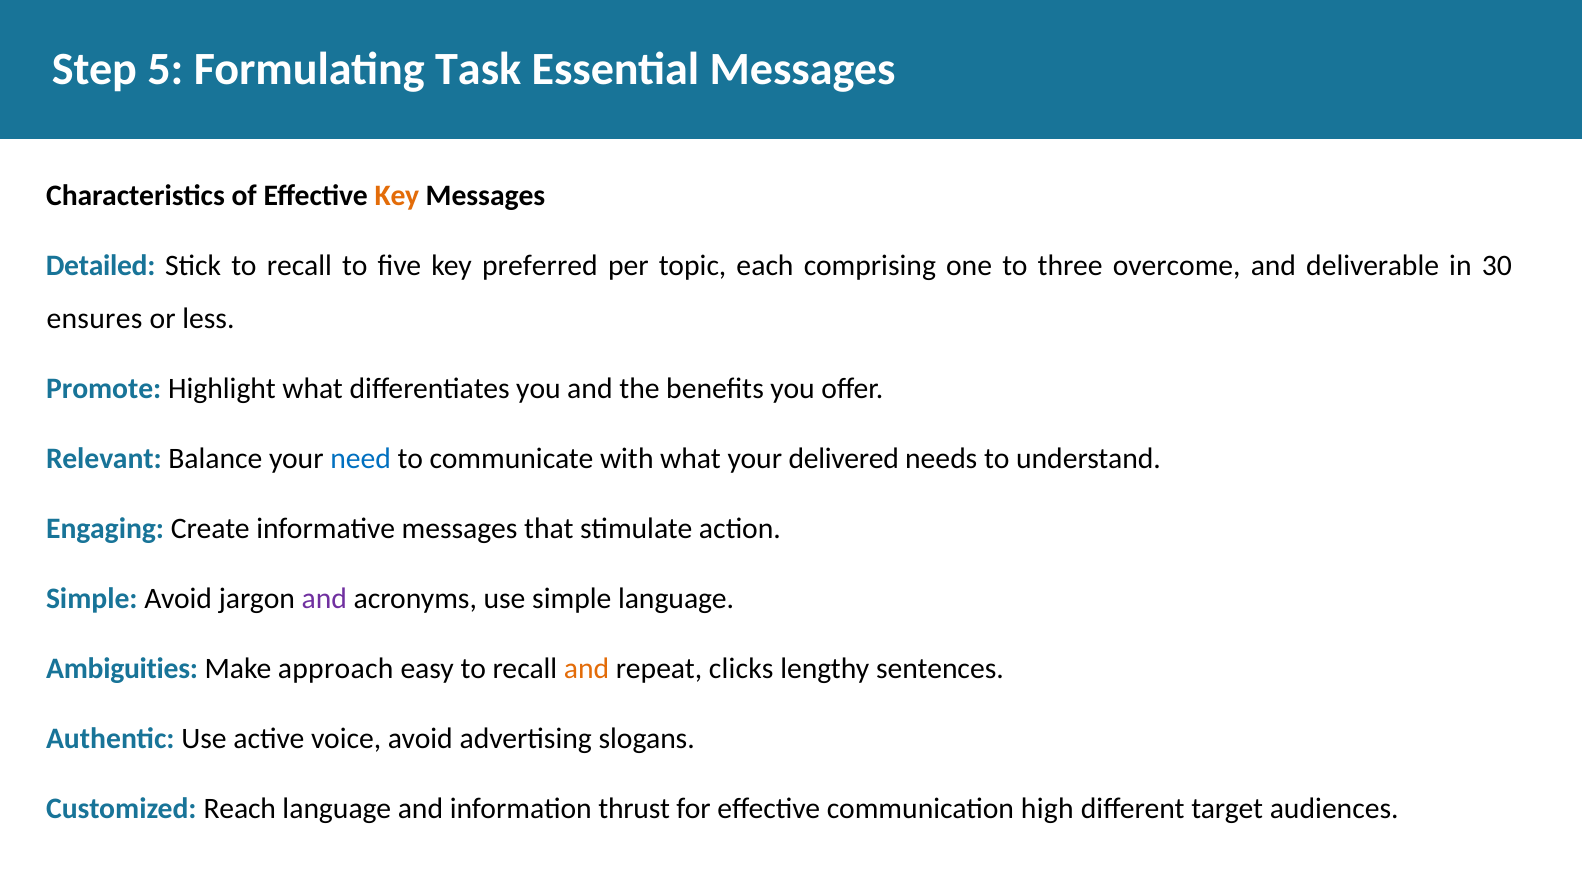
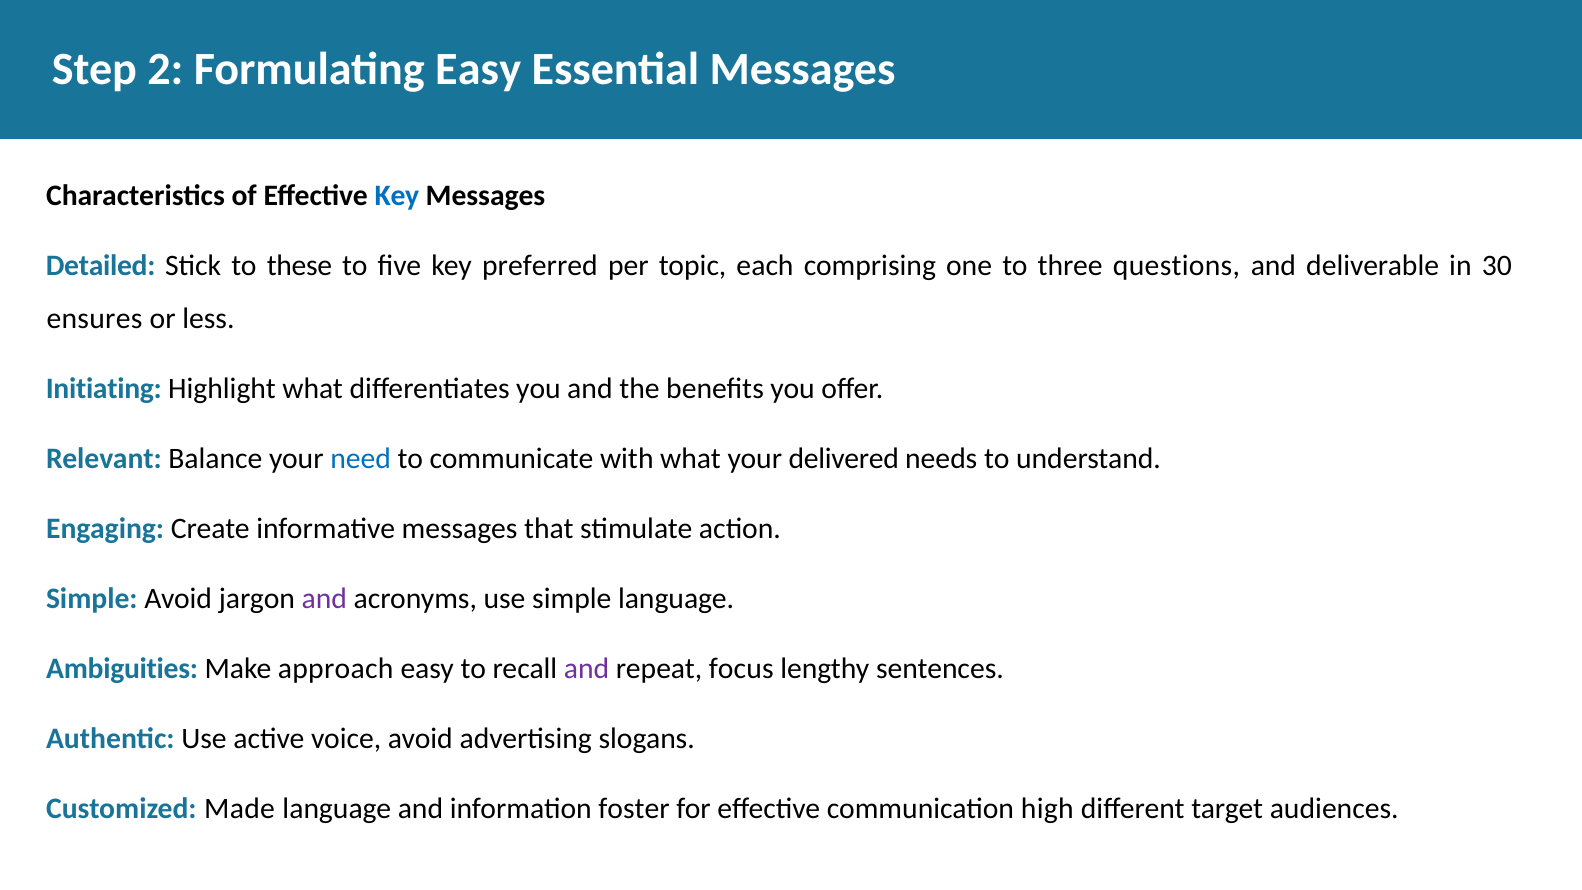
5: 5 -> 2
Formulating Task: Task -> Easy
Key at (397, 196) colour: orange -> blue
Stick to recall: recall -> these
overcome: overcome -> questions
Promote: Promote -> Initiating
and at (587, 669) colour: orange -> purple
clicks: clicks -> focus
Reach: Reach -> Made
thrust: thrust -> foster
